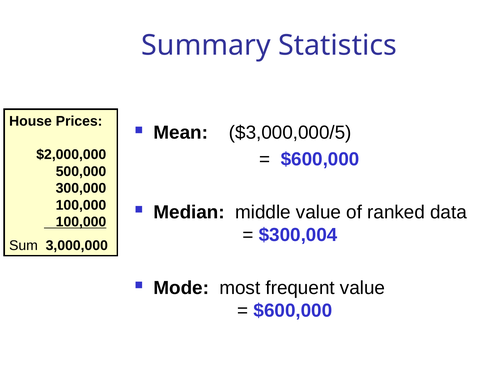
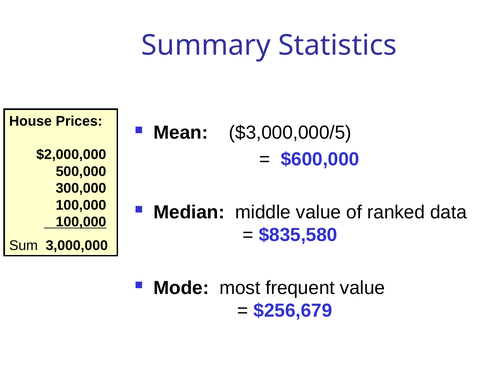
$300,004: $300,004 -> $835,580
$600,000 at (293, 310): $600,000 -> $256,679
